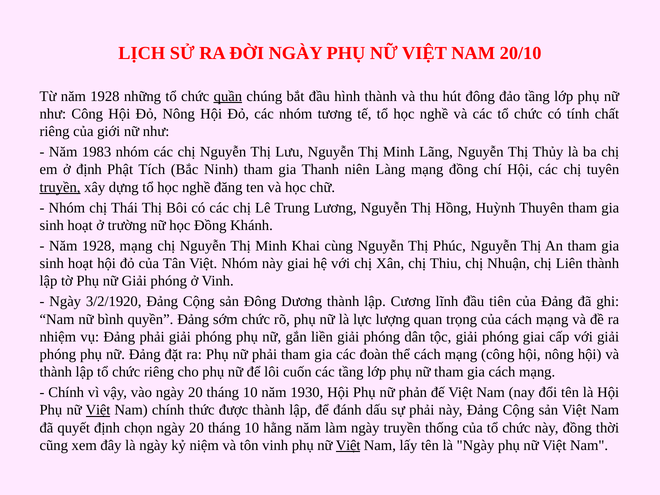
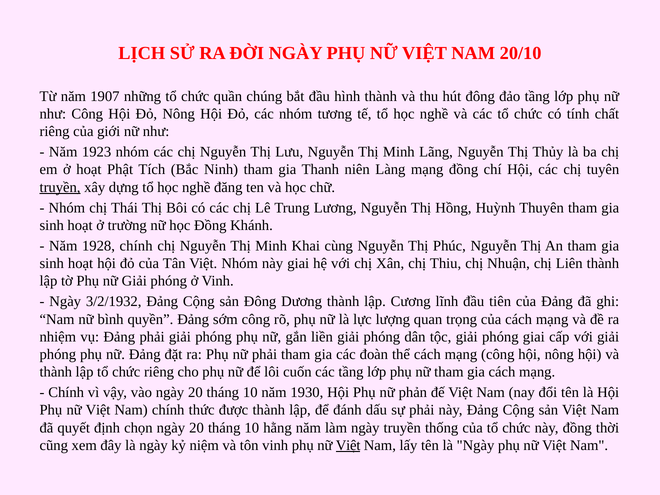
Từ năm 1928: 1928 -> 1907
quần underline: present -> none
1983: 1983 -> 1923
ở định: định -> hoạt
1928 mạng: mạng -> chính
3/2/1920: 3/2/1920 -> 3/2/1932
sớm chức: chức -> công
Việt at (98, 410) underline: present -> none
